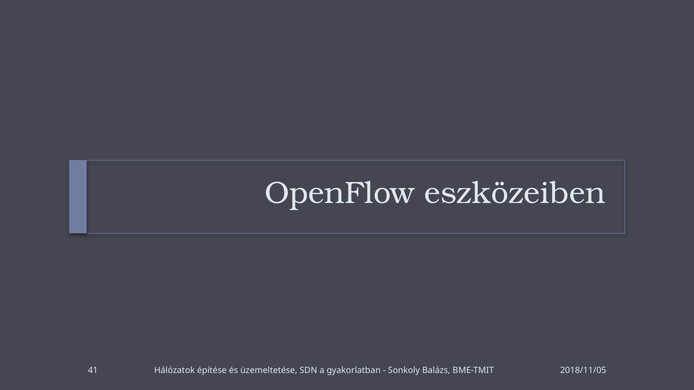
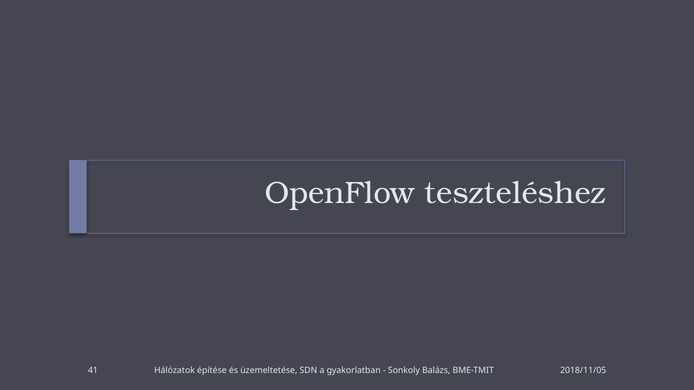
eszközeiben: eszközeiben -> teszteléshez
